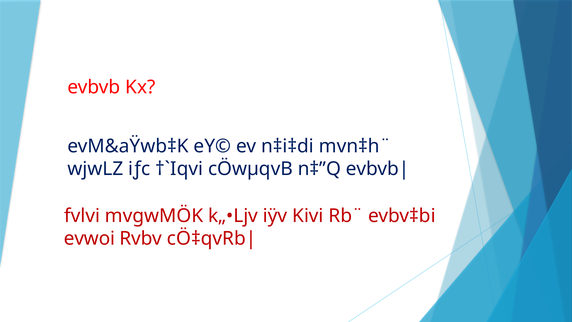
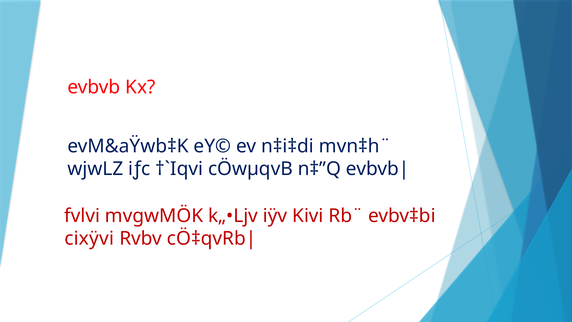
evwoi: evwoi -> cixÿvi
